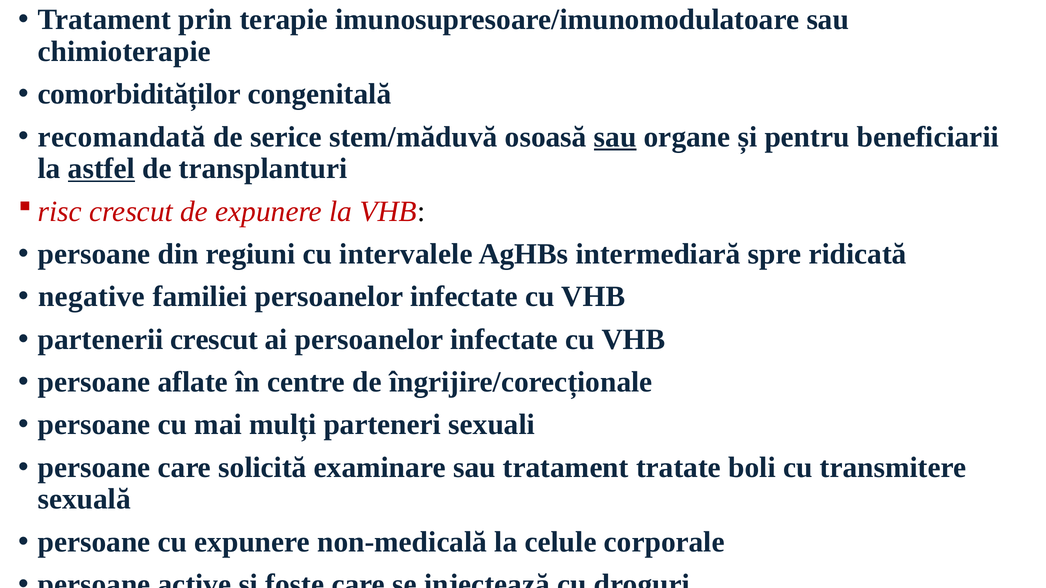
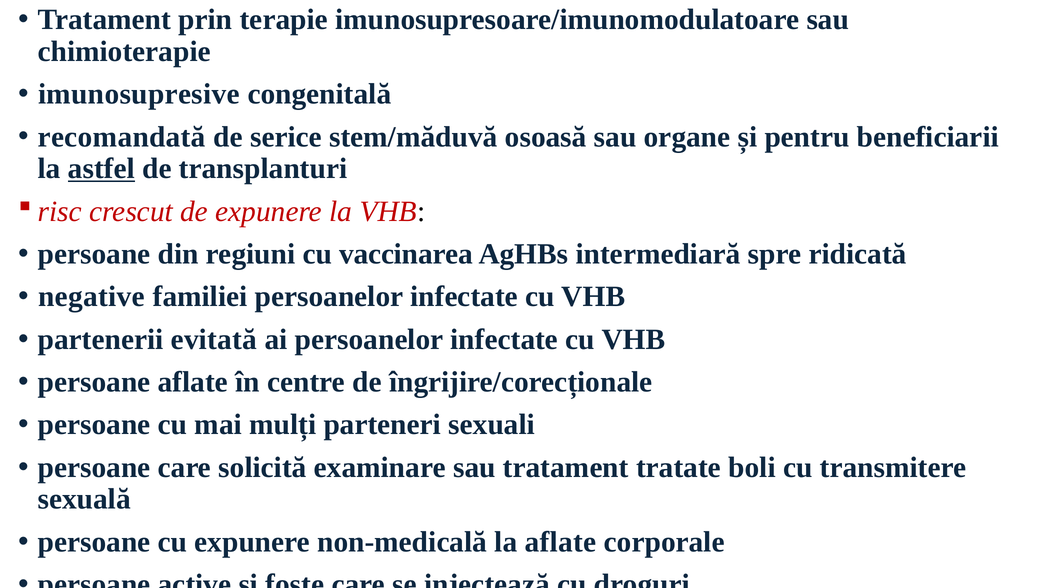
comorbidităților: comorbidităților -> imunosupresive
sau at (615, 137) underline: present -> none
intervalele: intervalele -> vaccinarea
partenerii crescut: crescut -> evitată
la celule: celule -> aflate
